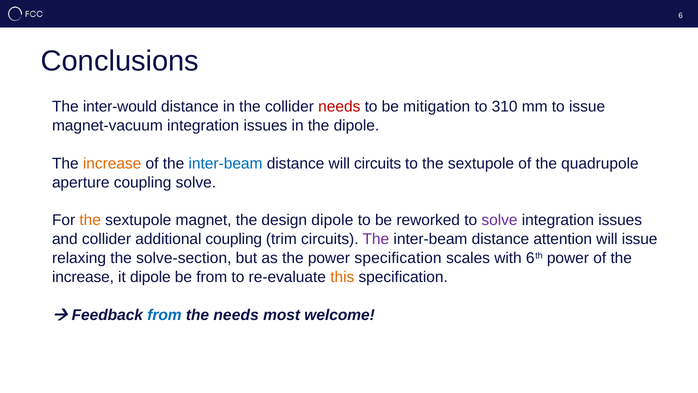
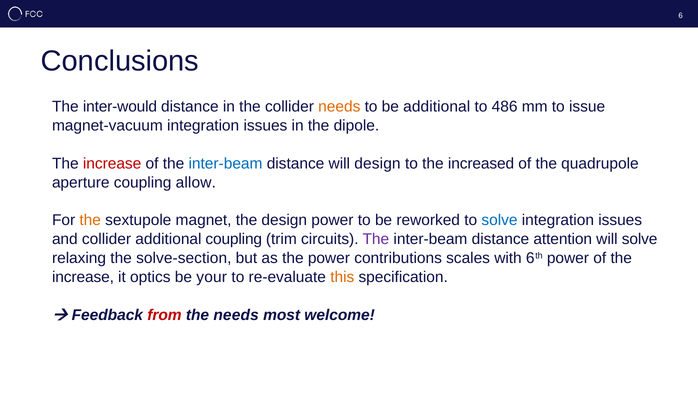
needs at (339, 107) colour: red -> orange
be mitigation: mitigation -> additional
310: 310 -> 486
increase at (112, 163) colour: orange -> red
will circuits: circuits -> design
to the sextupole: sextupole -> increased
coupling solve: solve -> allow
design dipole: dipole -> power
solve at (500, 220) colour: purple -> blue
will issue: issue -> solve
power specification: specification -> contributions
it dipole: dipole -> optics
be from: from -> your
from at (164, 315) colour: blue -> red
